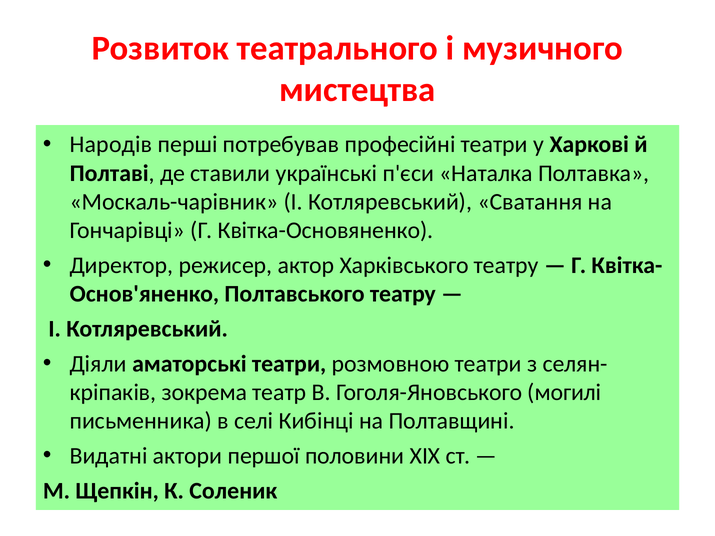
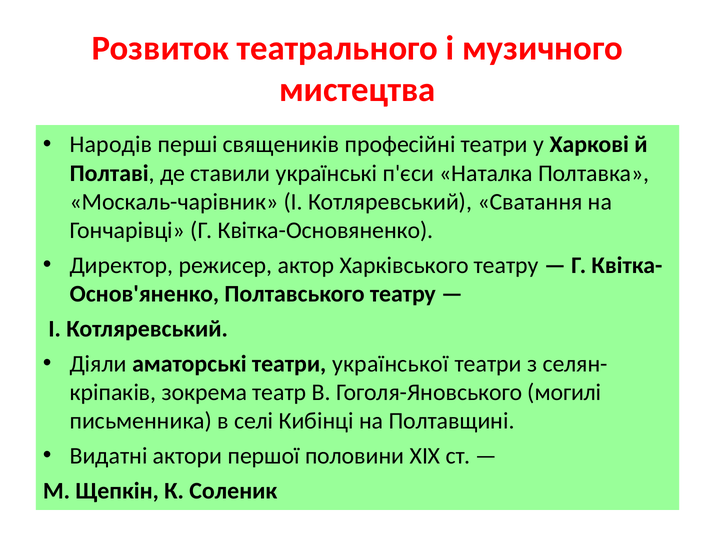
потребував: потребував -> священиків
розмовною: розмовною -> української
